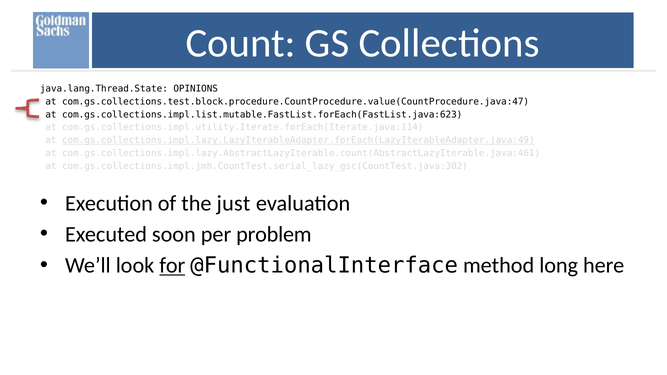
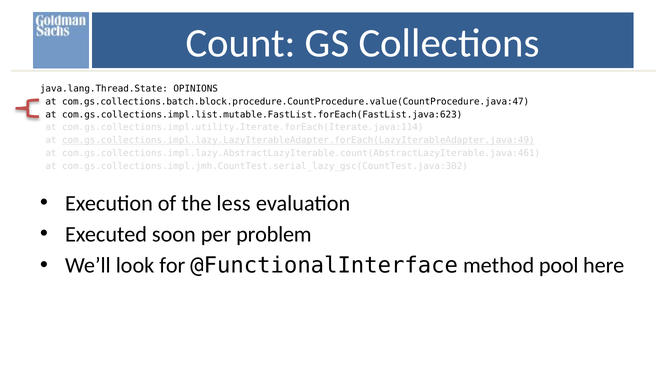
com.gs.collections.test.block.procedure.CountProcedure.value(CountProcedure.java:47: com.gs.collections.test.block.procedure.CountProcedure.value(CountProcedure.java:47 -> com.gs.collections.batch.block.procedure.CountProcedure.value(CountProcedure.java:47
just: just -> less
for underline: present -> none
long: long -> pool
